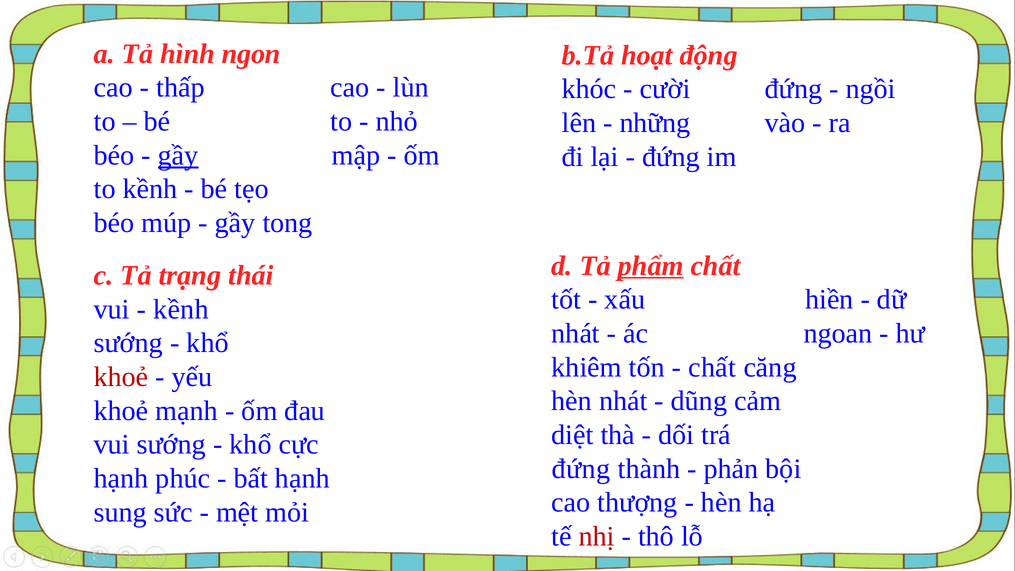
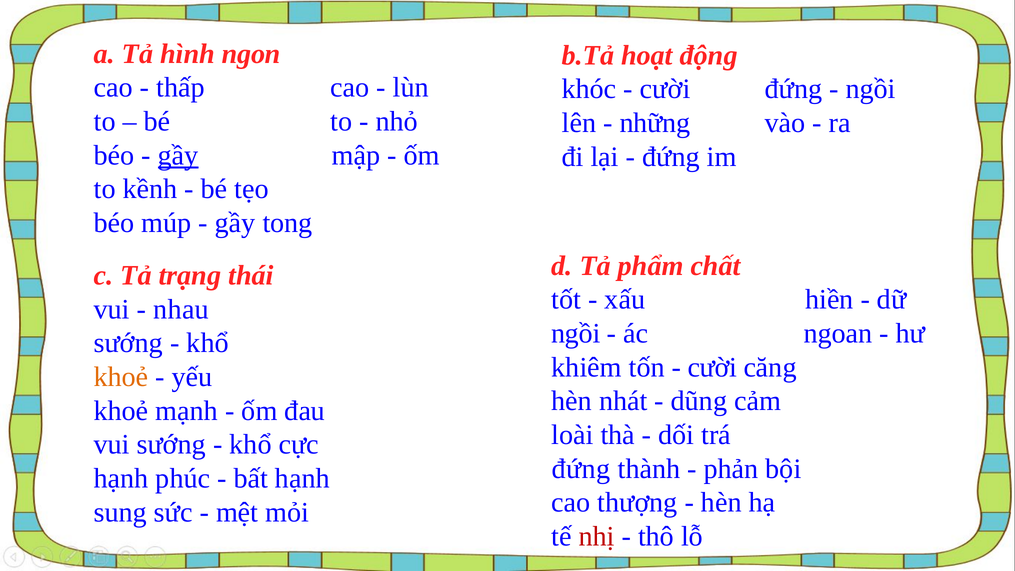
phẩm underline: present -> none
kềnh at (181, 309): kềnh -> nhau
nhát at (576, 333): nhát -> ngồi
chất at (712, 367): chất -> cười
khoẻ at (121, 377) colour: red -> orange
diệt: diệt -> loài
